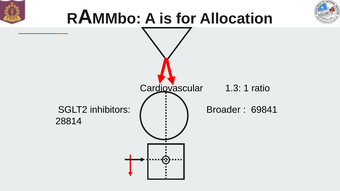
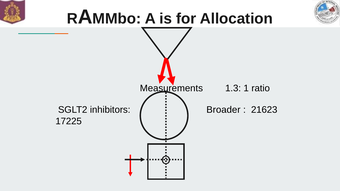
Cardiovascular: Cardiovascular -> Measurements
69841: 69841 -> 21623
28814: 28814 -> 17225
